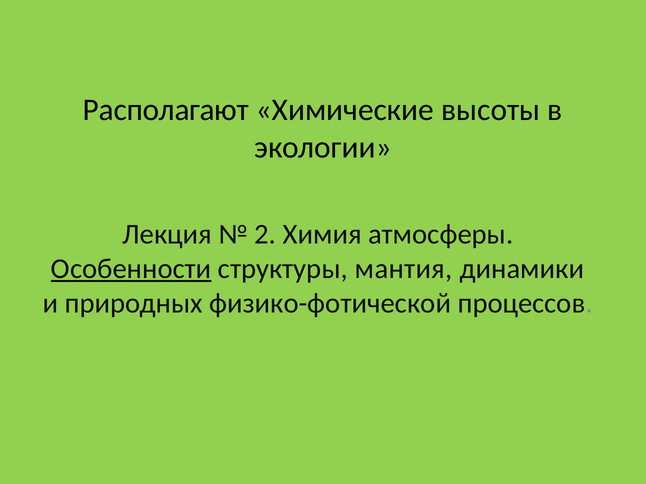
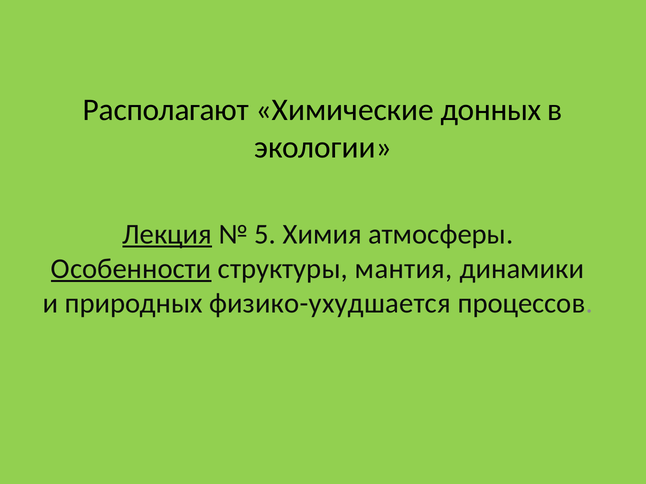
высоты: высоты -> донных
Лекция underline: none -> present
2: 2 -> 5
физико-фотической: физико-фотической -> физико-ухудшается
